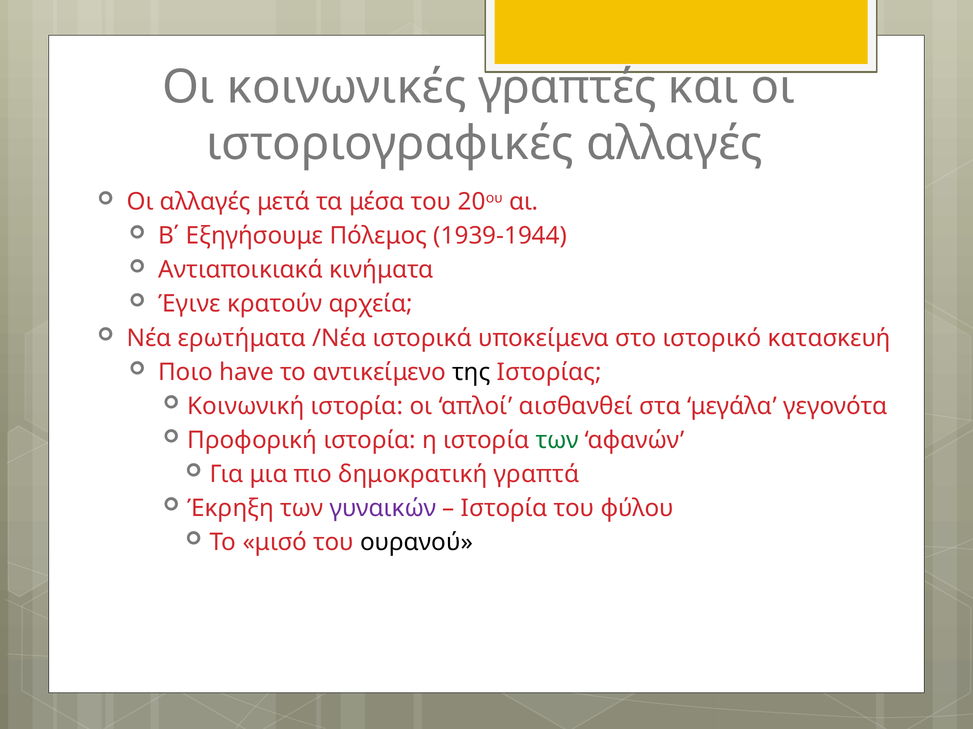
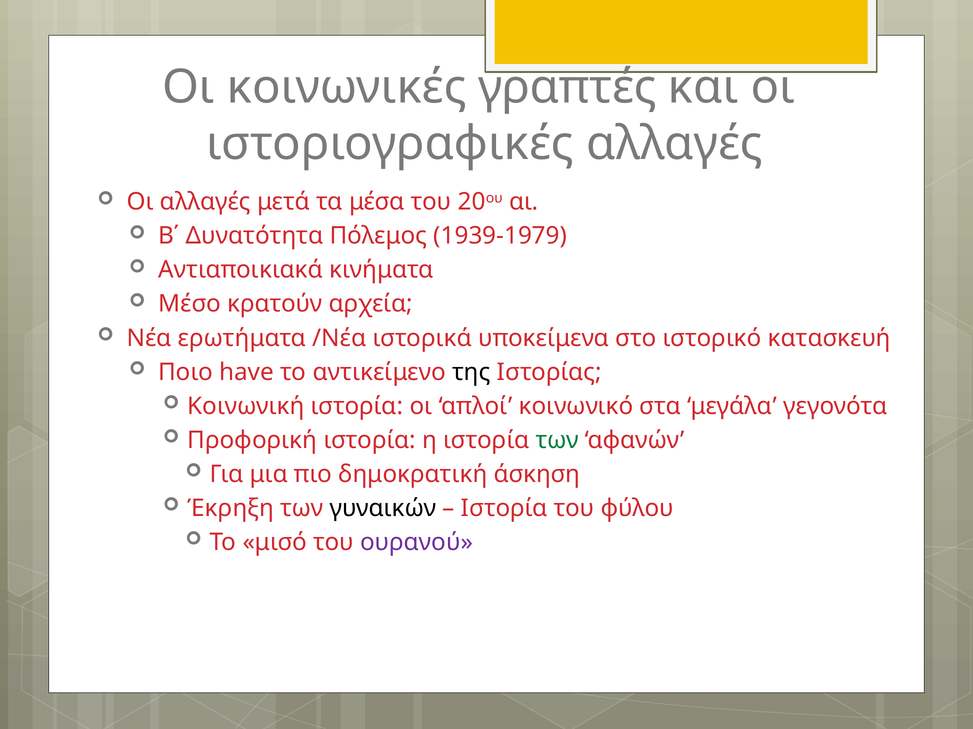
Εξηγήσουμε: Εξηγήσουμε -> Δυνατότητα
1939-1944: 1939-1944 -> 1939-1979
Έγινε: Έγινε -> Μέσο
αισθανθεί: αισθανθεί -> κοινωνικό
γραπτά: γραπτά -> άσκηση
γυναικών colour: purple -> black
ουρανού colour: black -> purple
